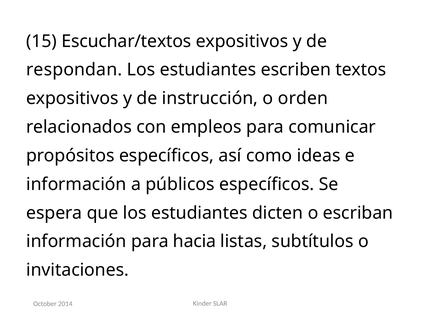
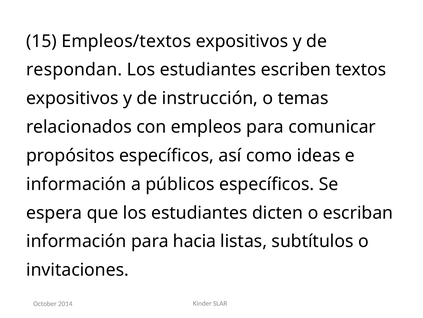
Escuchar/textos: Escuchar/textos -> Empleos/textos
orden: orden -> temas
